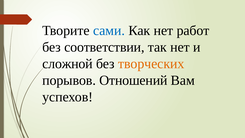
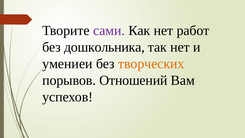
сами colour: blue -> purple
соответствии: соответствии -> дошкольника
сложной: сложной -> умениеи
